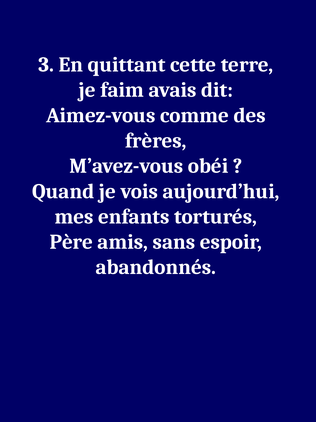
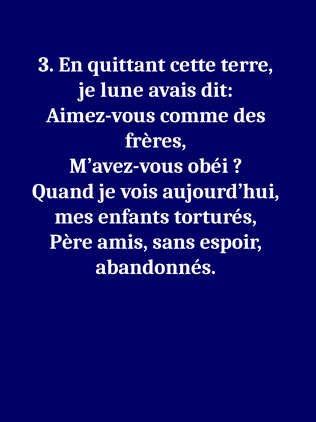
faim: faim -> lune
